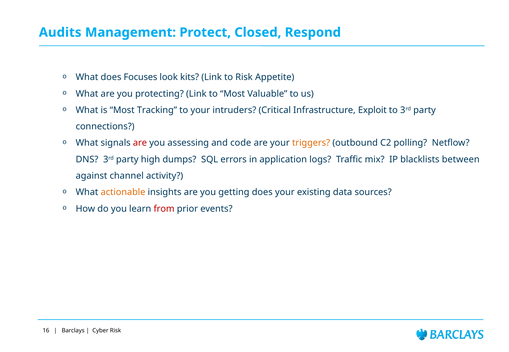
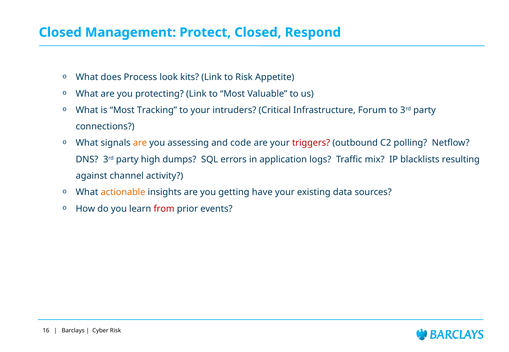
Audits at (60, 32): Audits -> Closed
Focuses: Focuses -> Process
Exploit: Exploit -> Forum
are at (140, 143) colour: red -> orange
triggers colour: orange -> red
between: between -> resulting
getting does: does -> have
